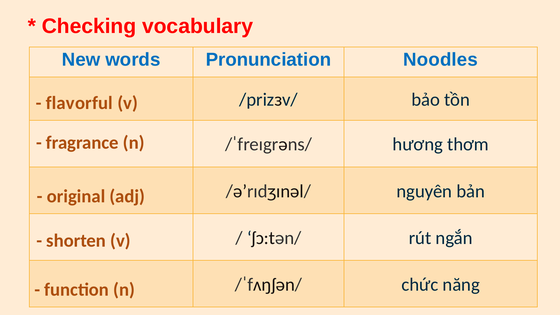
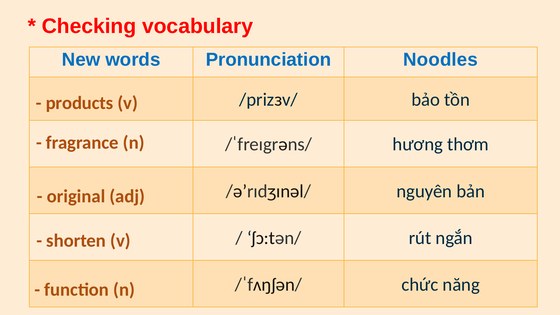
flavorful: flavorful -> products
